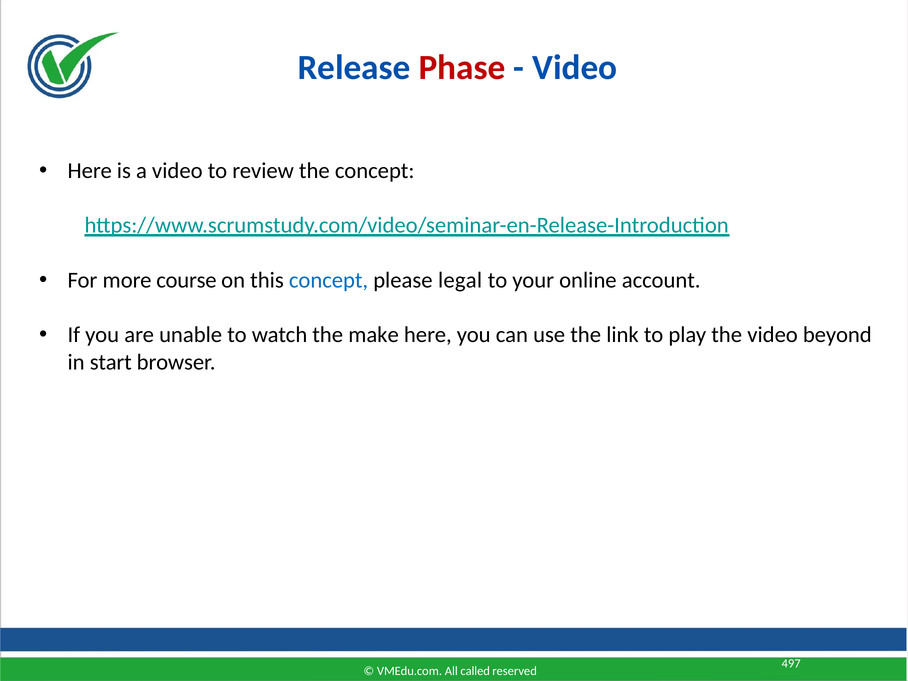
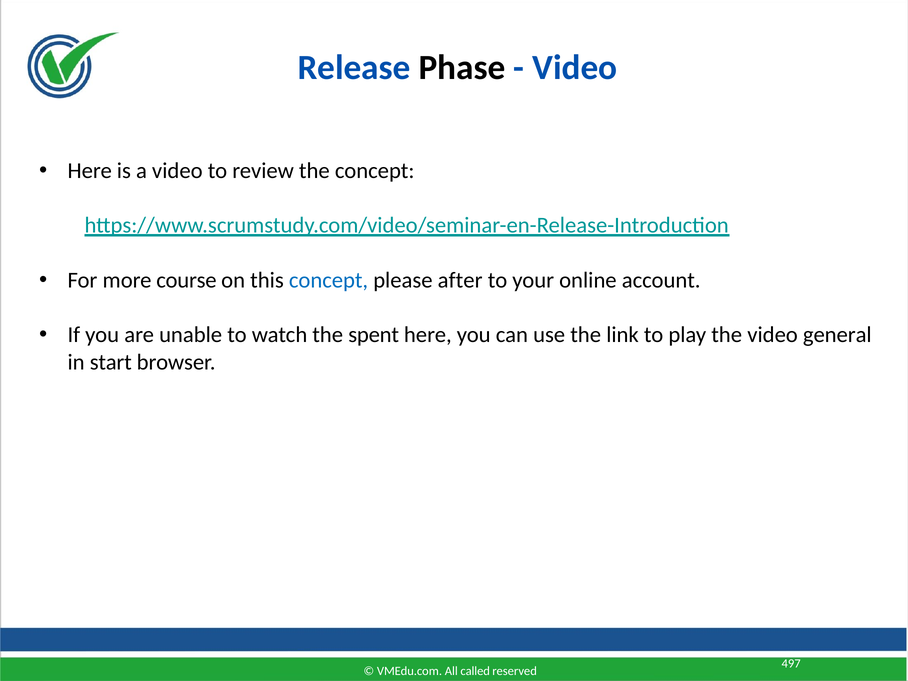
Phase colour: red -> black
legal: legal -> after
make: make -> spent
beyond: beyond -> general
